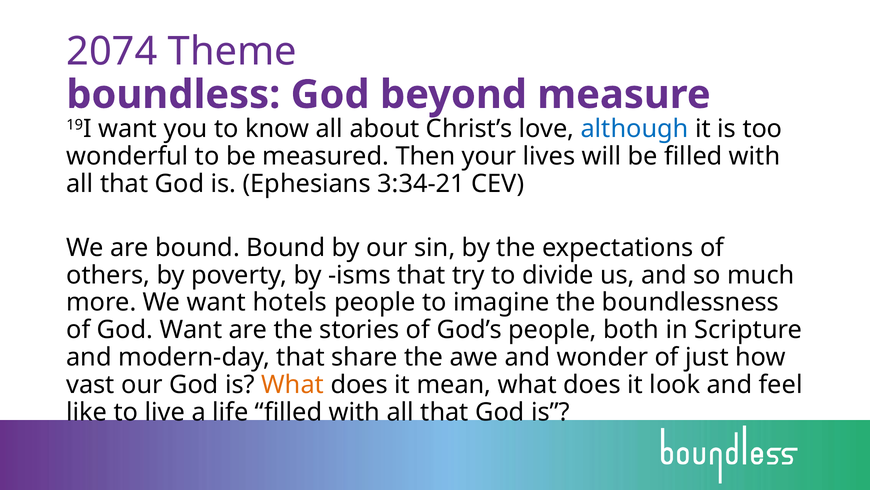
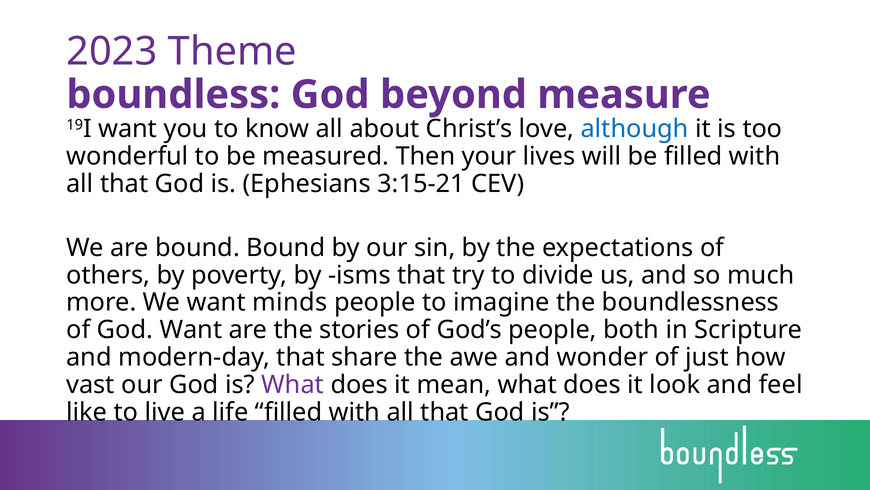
2074: 2074 -> 2023
3:34-21: 3:34-21 -> 3:15-21
hotels: hotels -> minds
What at (293, 384) colour: orange -> purple
